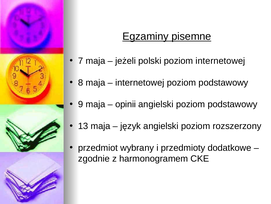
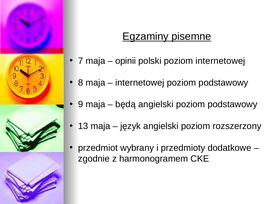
jeżeli: jeżeli -> opinii
opinii: opinii -> będą
